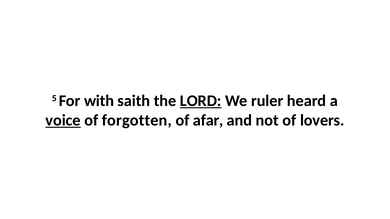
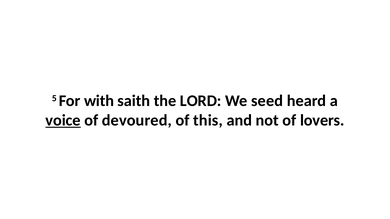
LORD underline: present -> none
ruler: ruler -> seed
forgotten: forgotten -> devoured
afar: afar -> this
